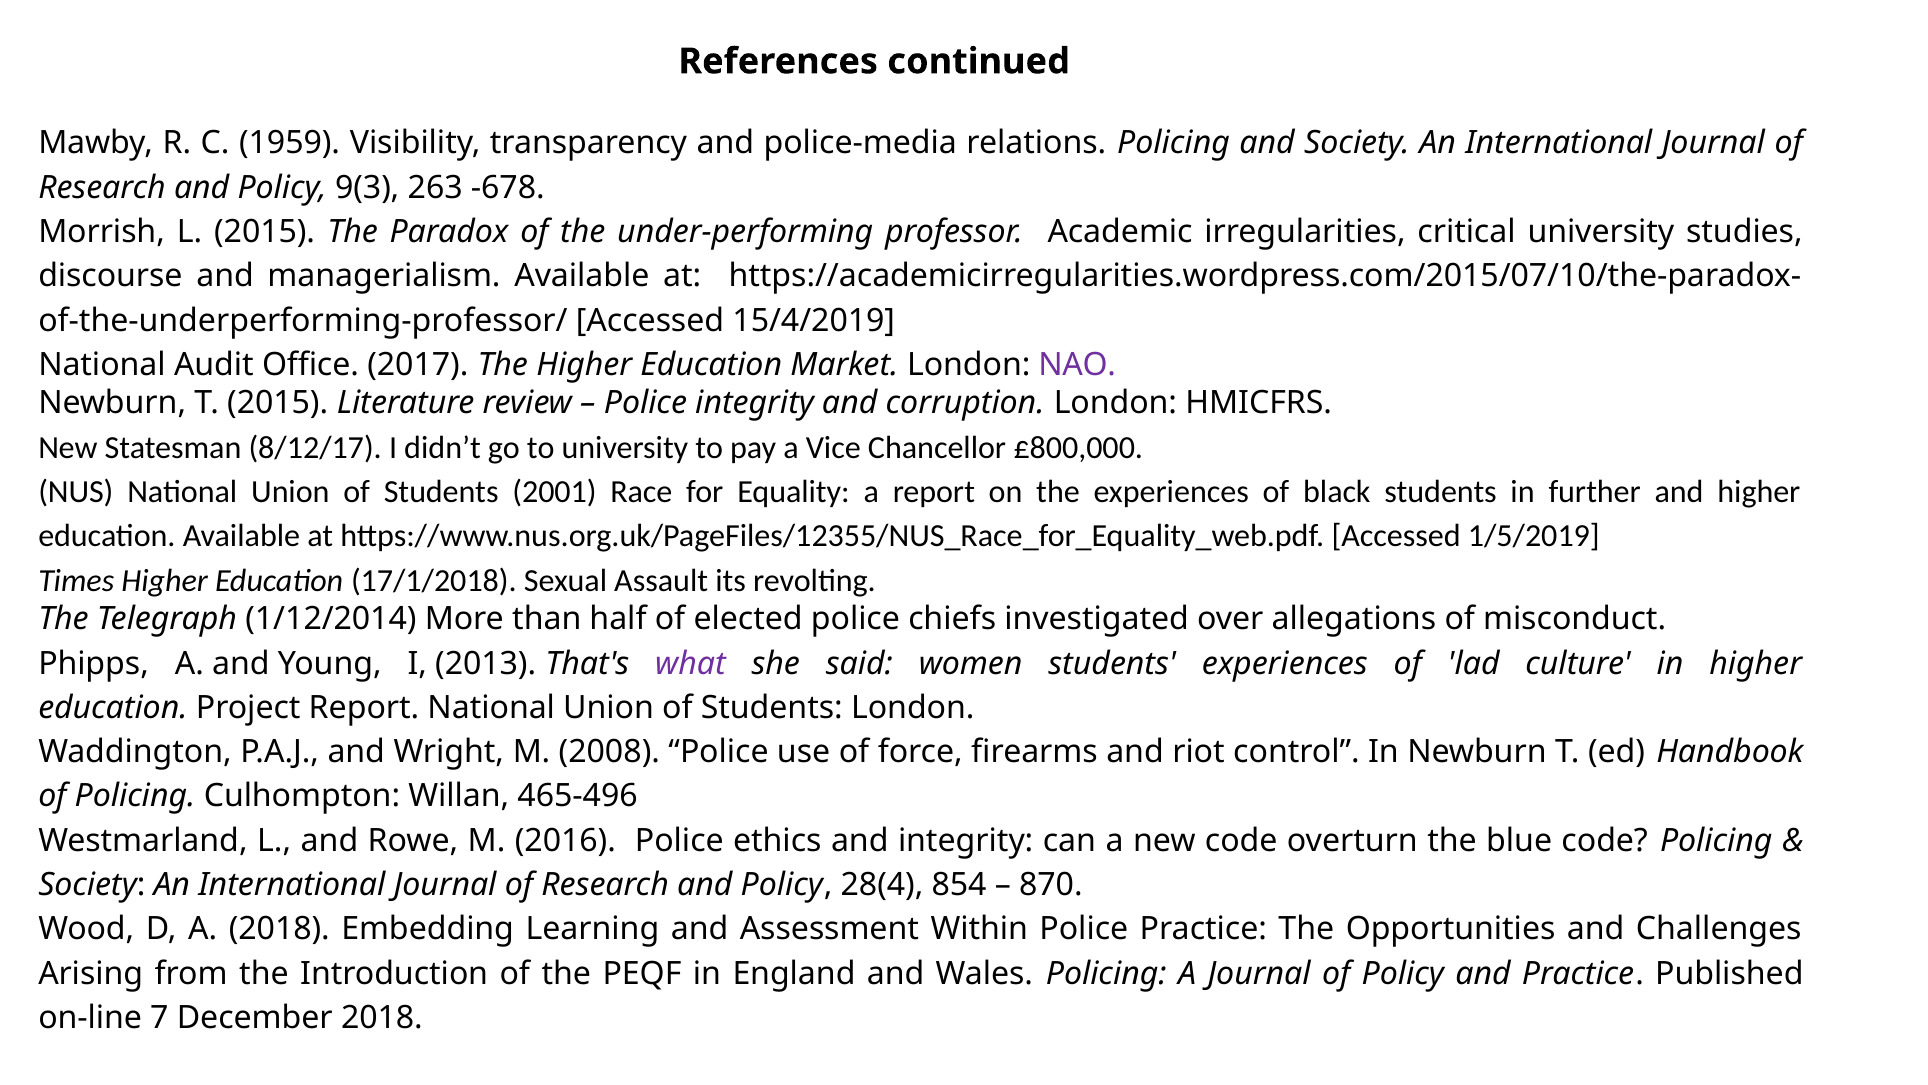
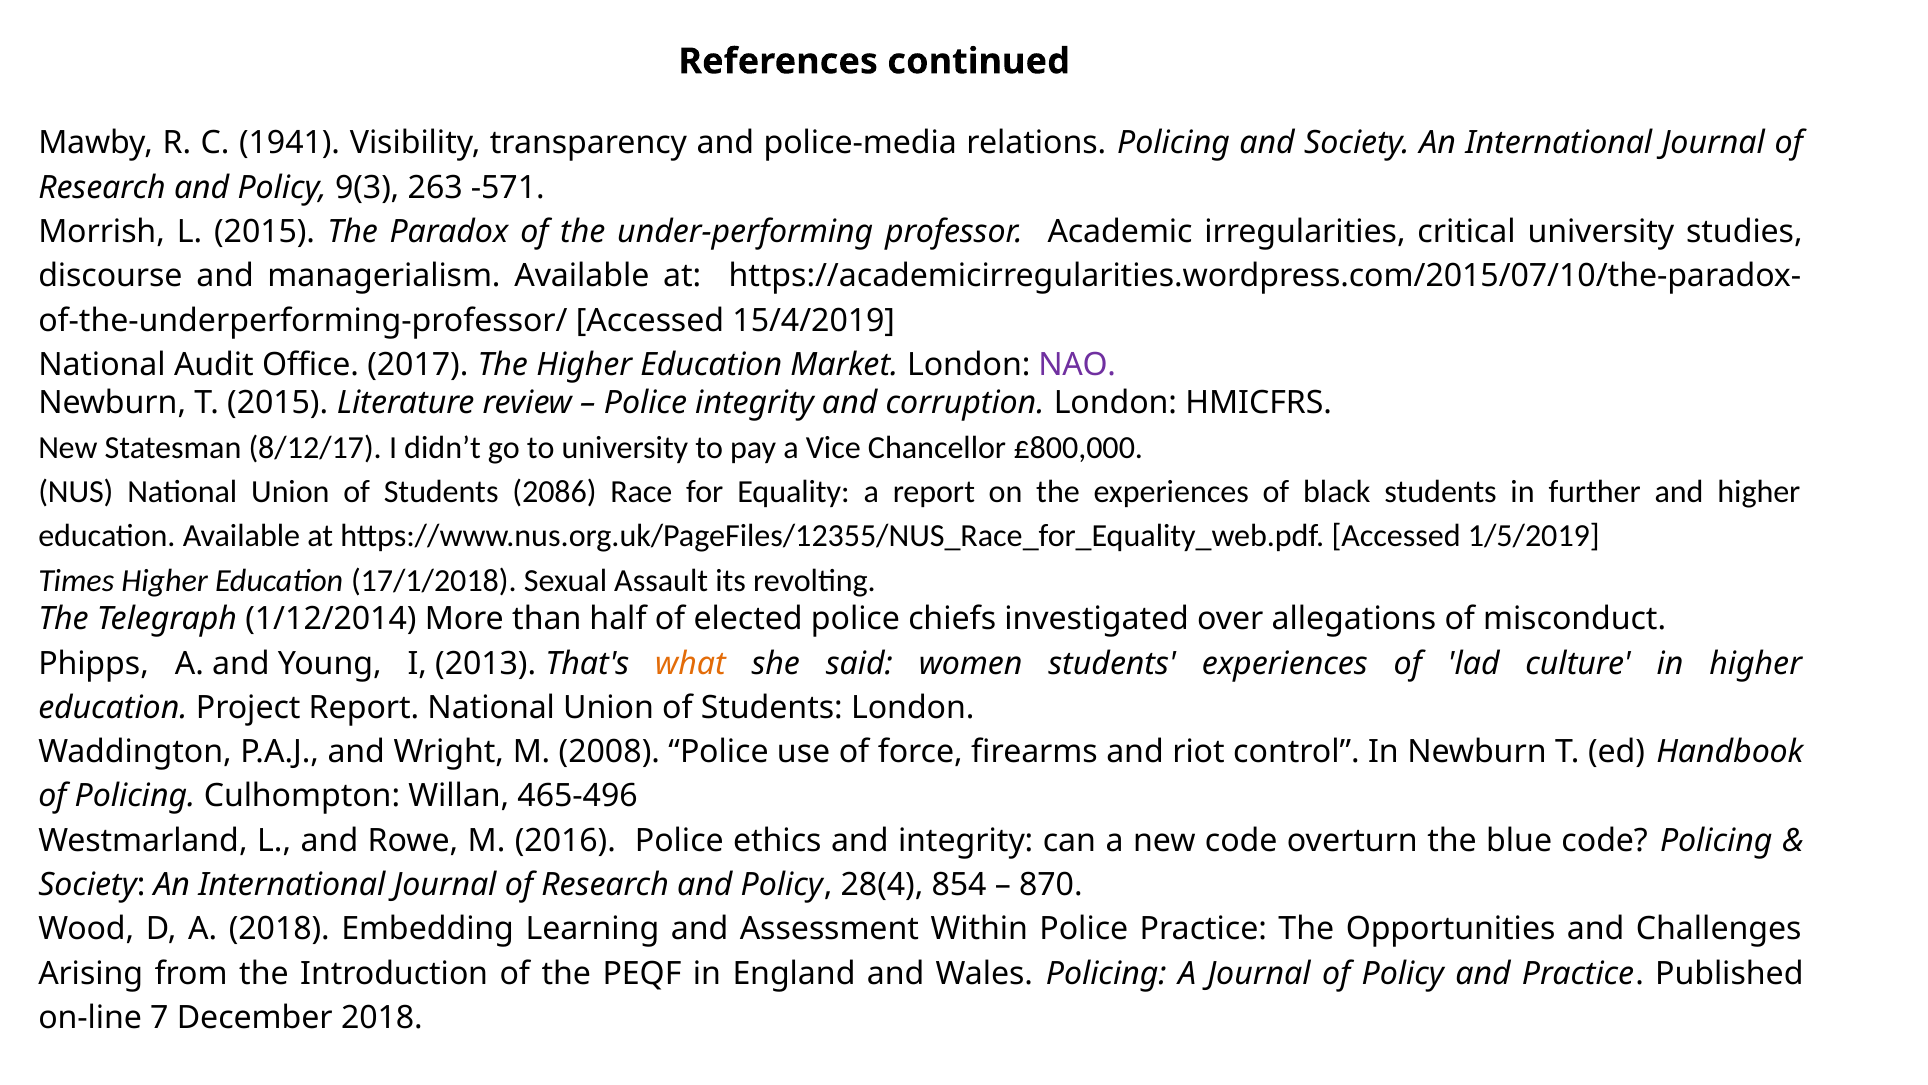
1959: 1959 -> 1941
-678: -678 -> -571
2001: 2001 -> 2086
what colour: purple -> orange
